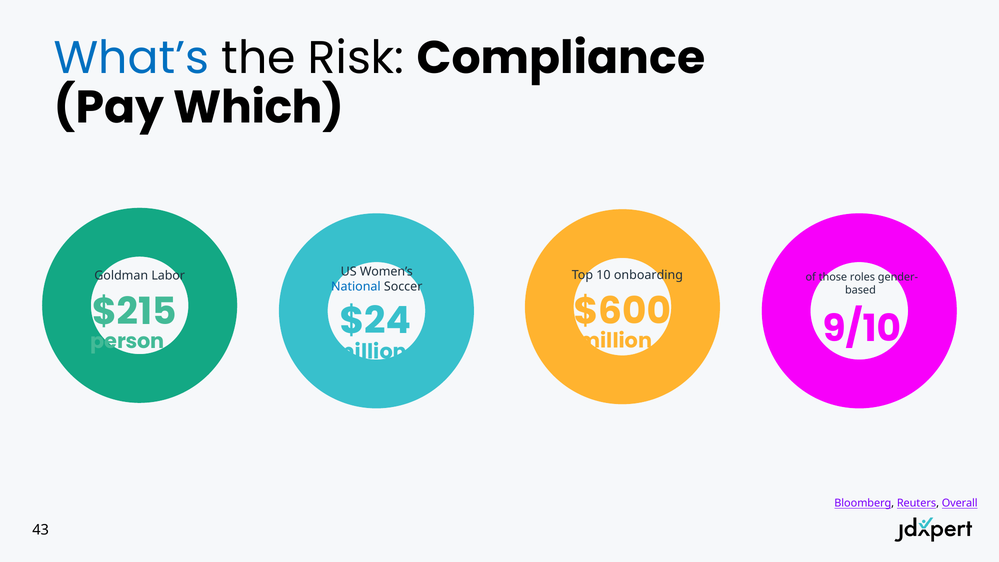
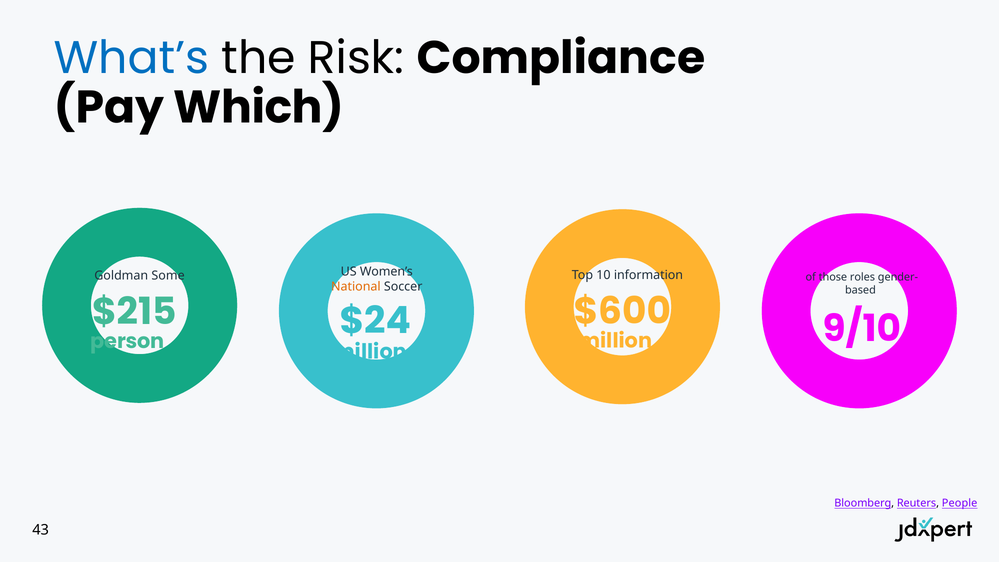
onboarding: onboarding -> information
Labor: Labor -> Some
National colour: blue -> orange
Overall: Overall -> People
